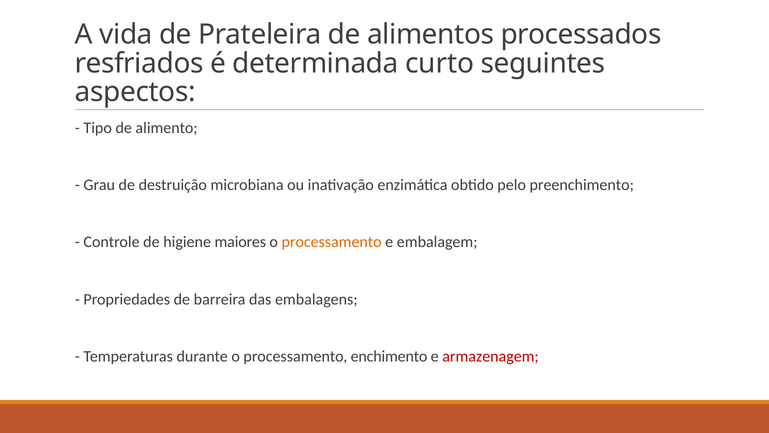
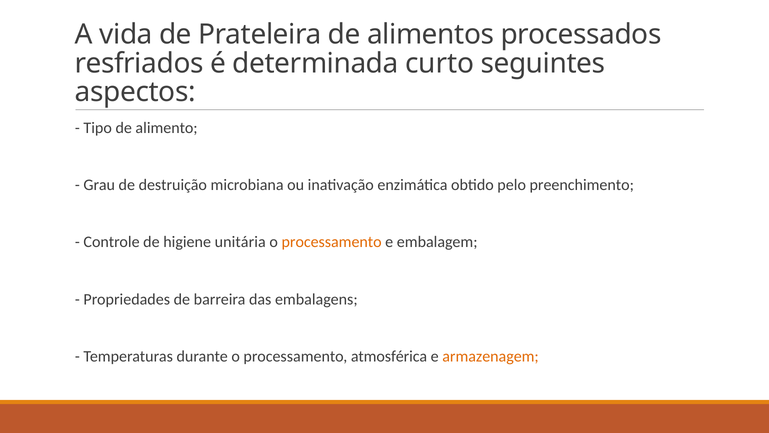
maiores: maiores -> unitária
enchimento: enchimento -> atmosférica
armazenagem colour: red -> orange
